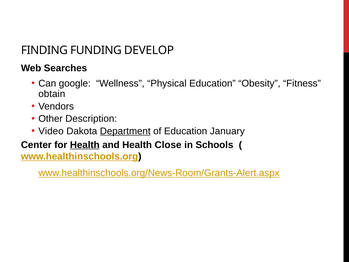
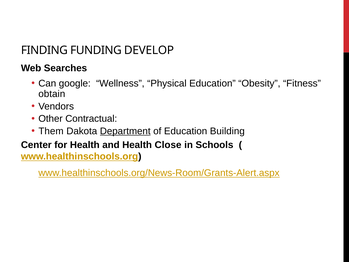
Description: Description -> Contractual
Video: Video -> Them
January: January -> Building
Health at (85, 145) underline: present -> none
